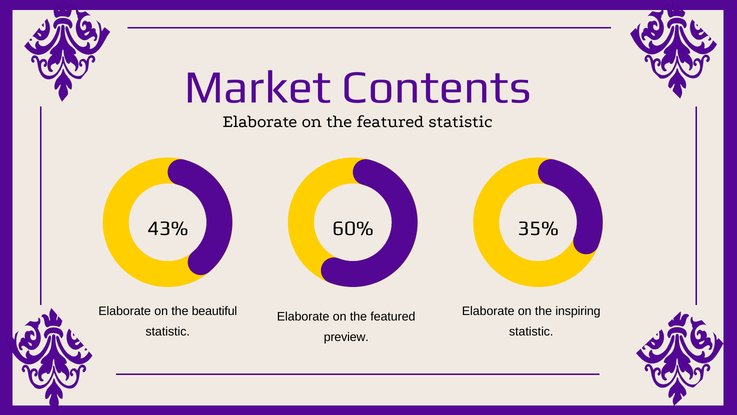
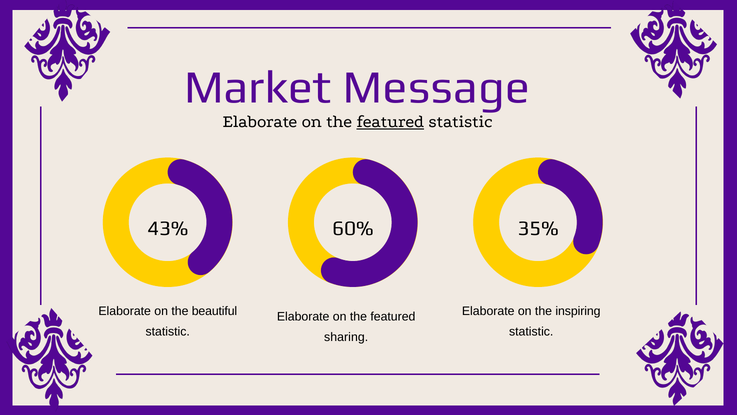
Contents: Contents -> Message
featured at (390, 121) underline: none -> present
preview: preview -> sharing
